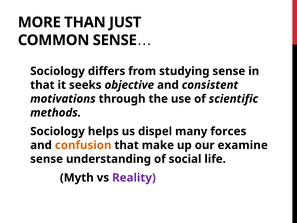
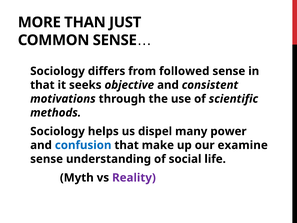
studying: studying -> followed
forces: forces -> power
confusion colour: orange -> blue
